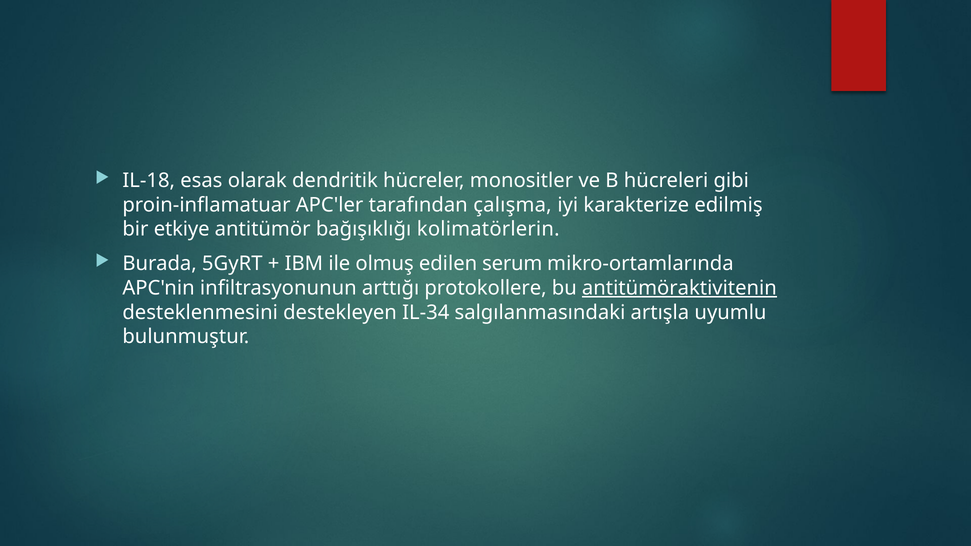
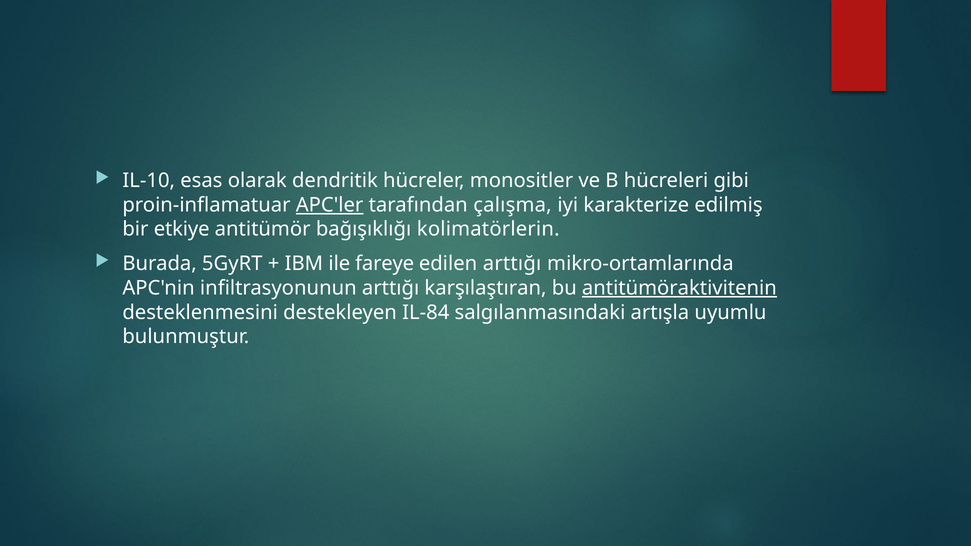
IL-18: IL-18 -> IL-10
APC'ler underline: none -> present
olmuş: olmuş -> fareye
edilen serum: serum -> arttığı
protokollere: protokollere -> karşılaştıran
IL-34: IL-34 -> IL-84
